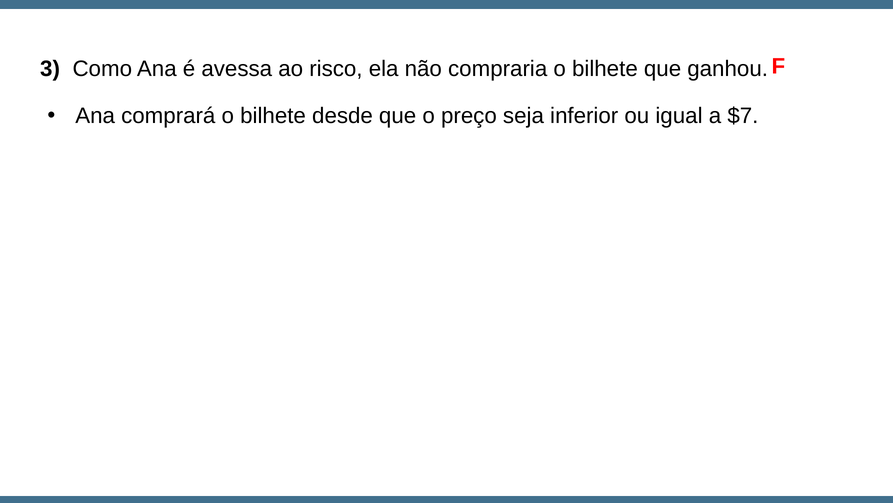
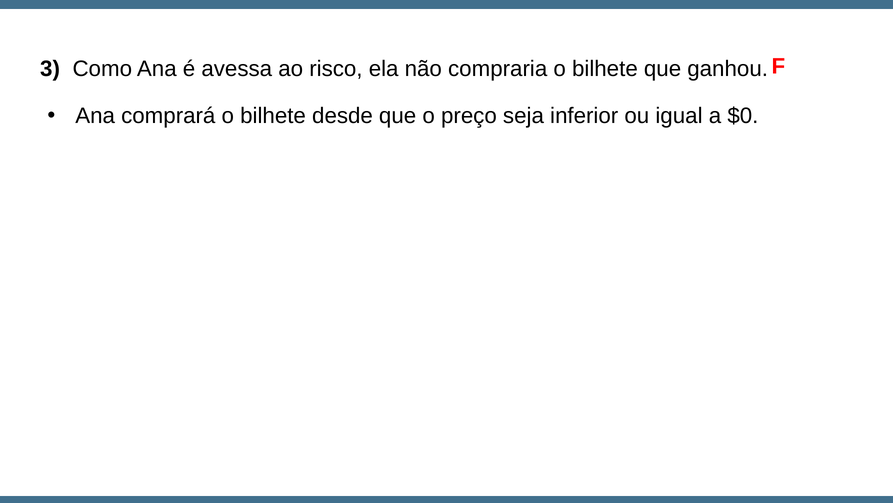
$7: $7 -> $0
